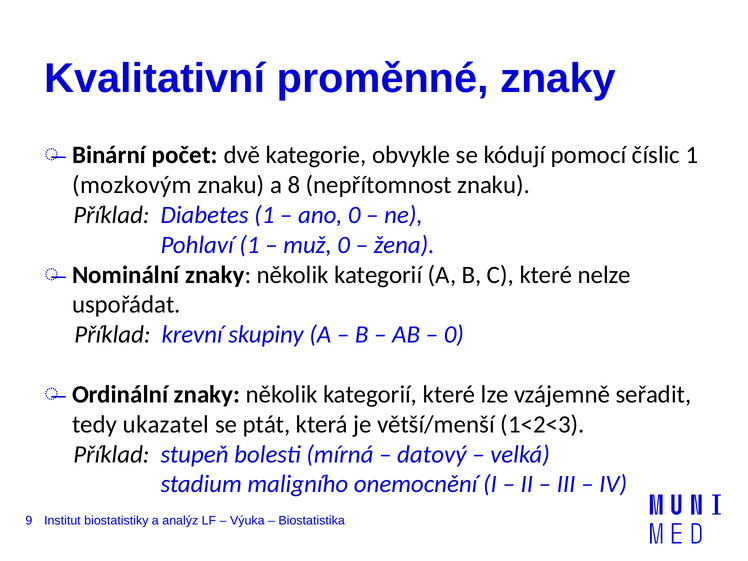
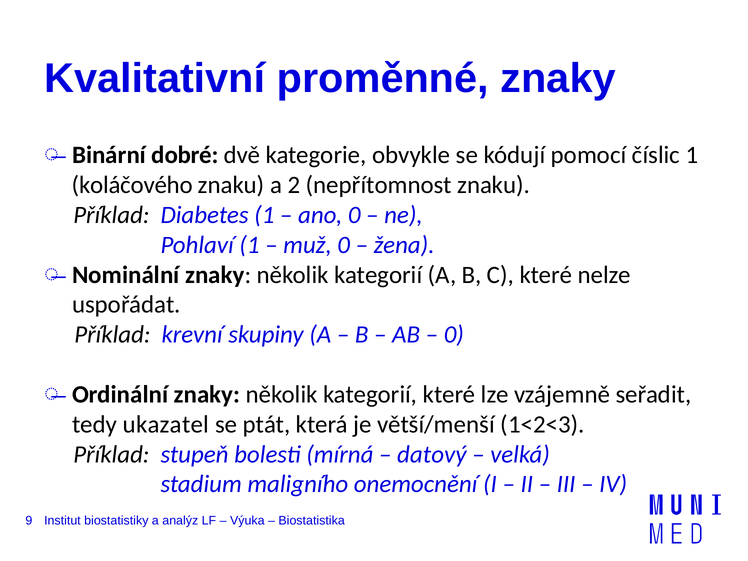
počet: počet -> dobré
mozkovým: mozkovým -> koláčového
8: 8 -> 2
